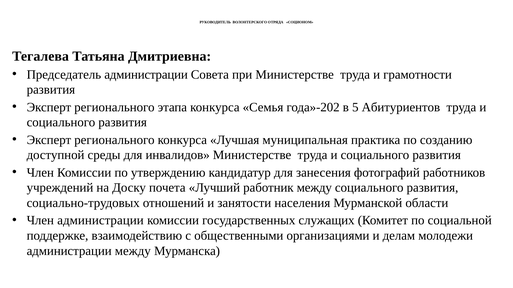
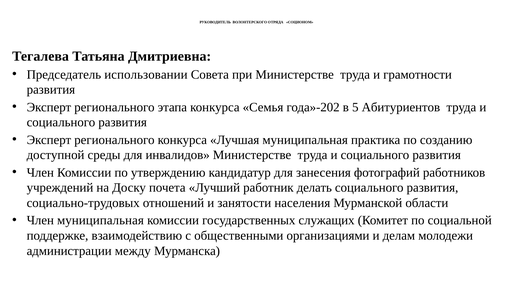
Председатель администрации: администрации -> использовании
работник между: между -> делать
Член администрации: администрации -> муниципальная
